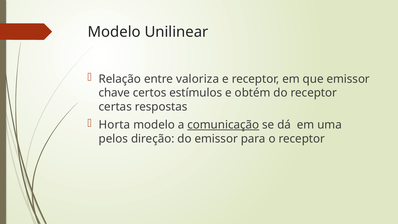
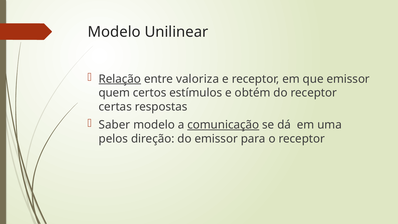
Relação underline: none -> present
chave: chave -> quem
Horta: Horta -> Saber
